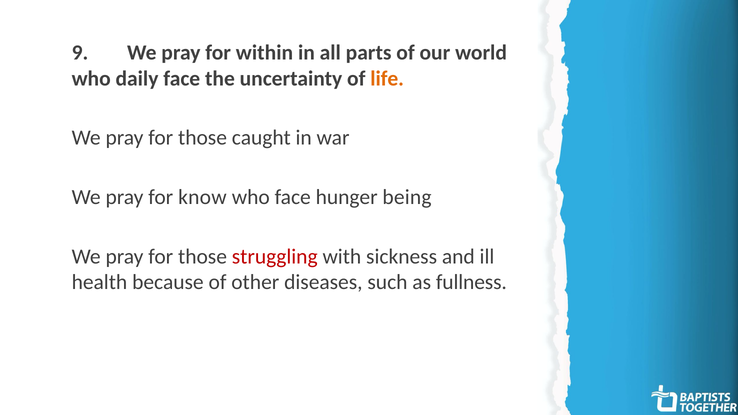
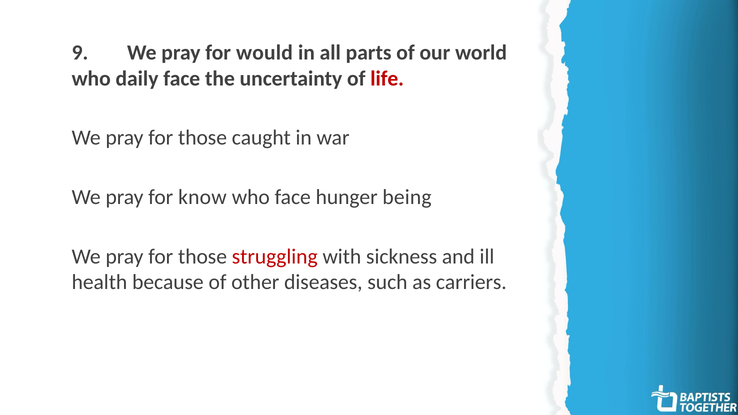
within: within -> would
life colour: orange -> red
fullness: fullness -> carriers
